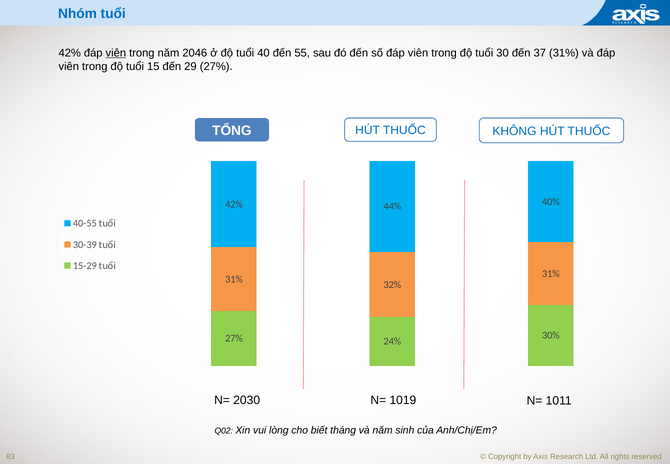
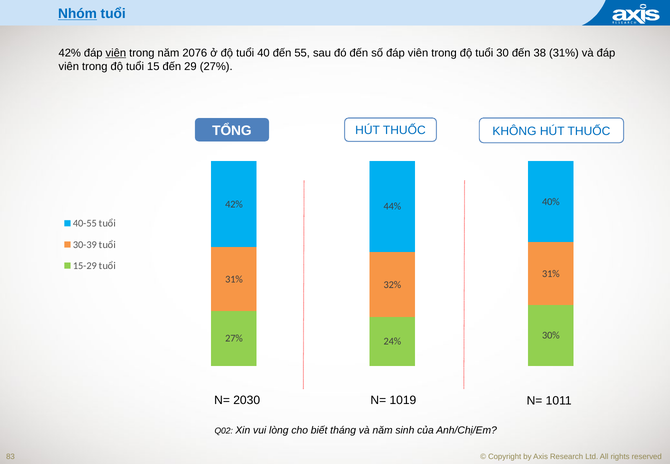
Nhóm underline: none -> present
2046: 2046 -> 2076
37: 37 -> 38
